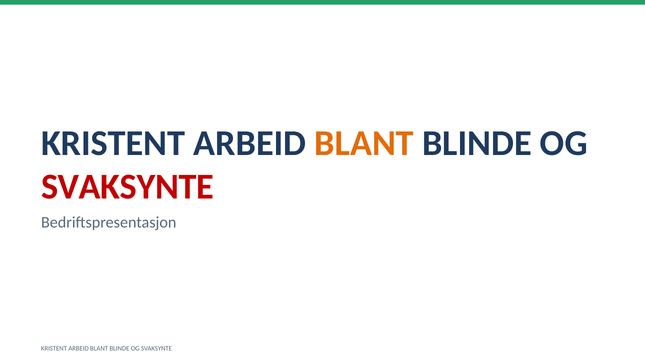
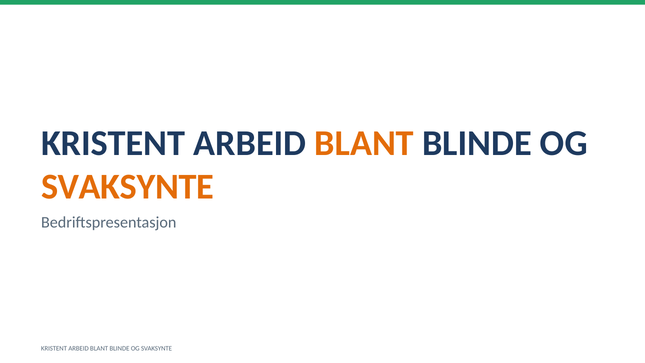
SVAKSYNTE at (127, 187) colour: red -> orange
